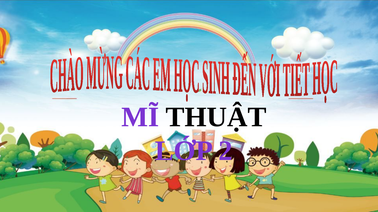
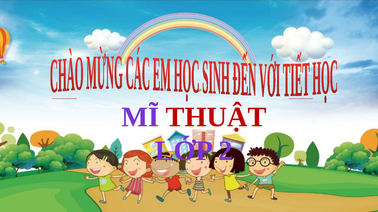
THUẬT colour: black -> red
